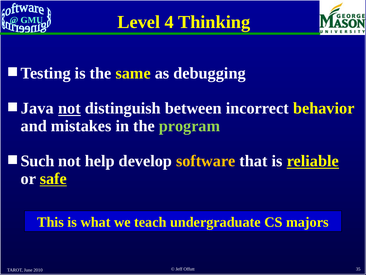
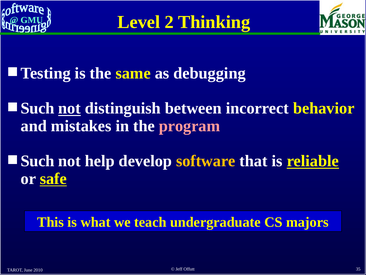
4: 4 -> 2
Java at (37, 108): Java -> Such
program colour: light green -> pink
